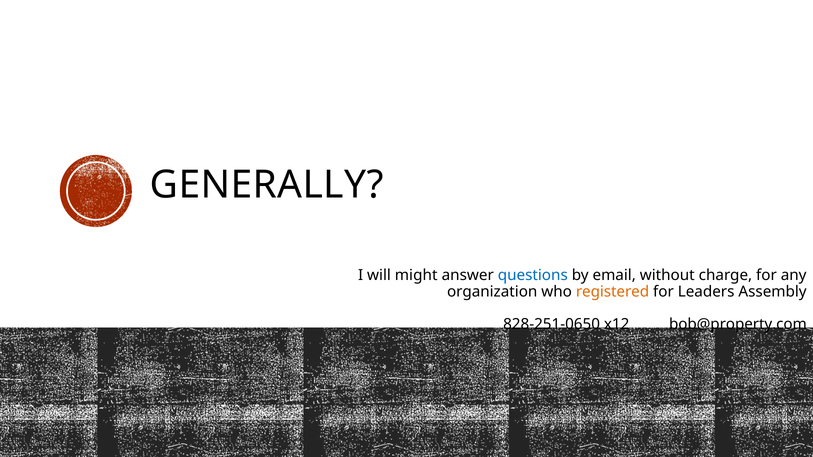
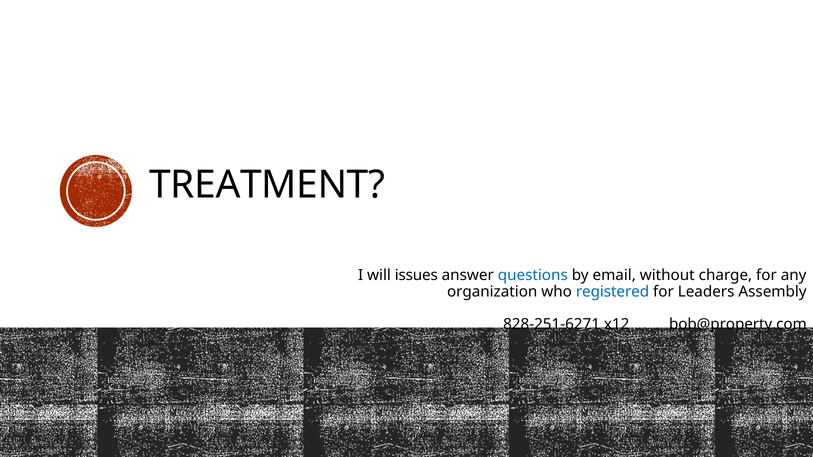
GENERALLY: GENERALLY -> TREATMENT
might: might -> issues
registered colour: orange -> blue
828-251-0650: 828-251-0650 -> 828-251-6271
